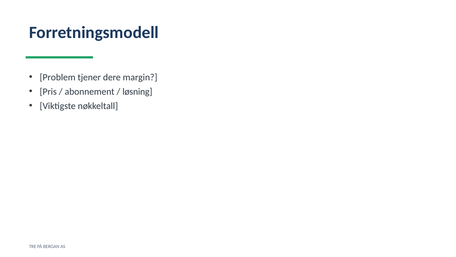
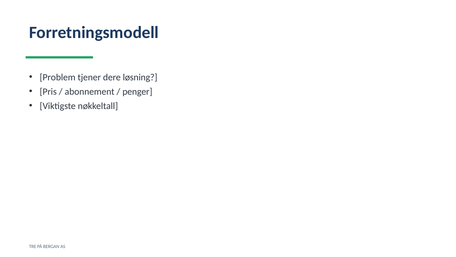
margin: margin -> løsning
løsning: løsning -> penger
